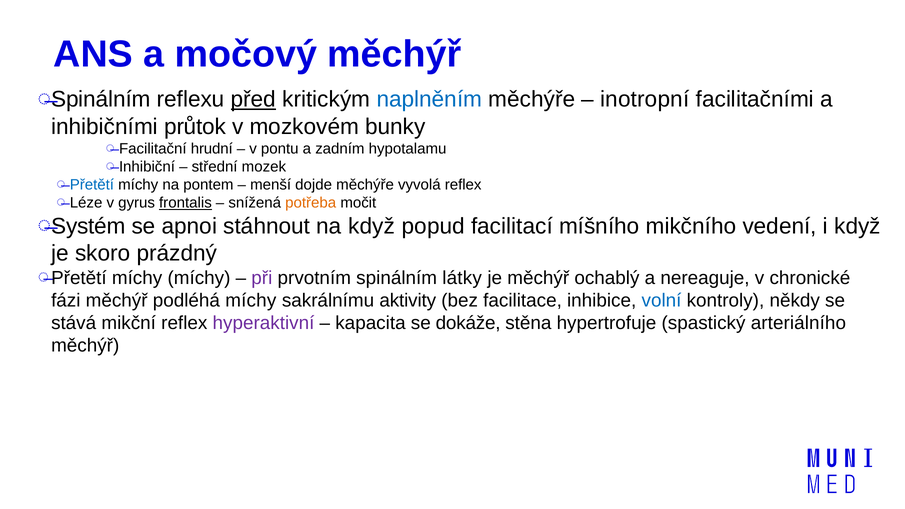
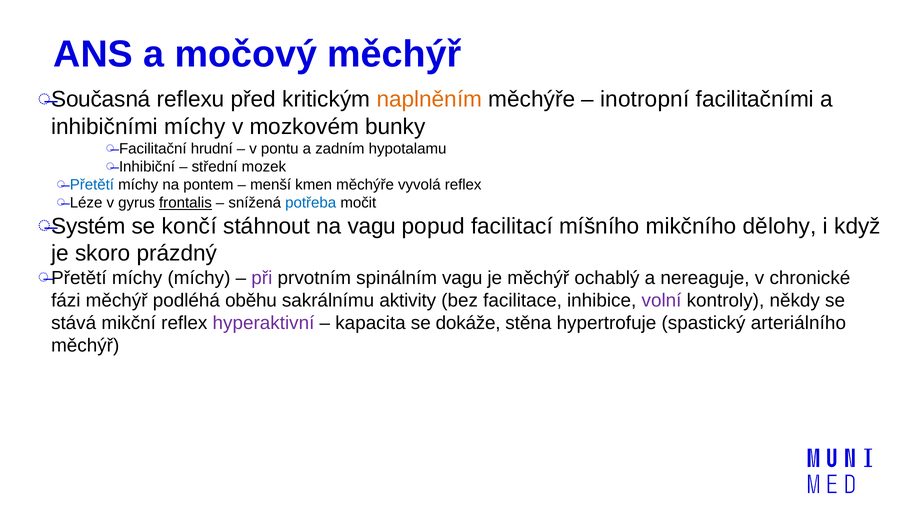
Spinálním at (101, 99): Spinálním -> Současná
před underline: present -> none
naplněním colour: blue -> orange
inhibičními průtok: průtok -> míchy
dojde: dojde -> kmen
potřeba colour: orange -> blue
apnoi: apnoi -> končí
na když: když -> vagu
vedení: vedení -> dělohy
spinálním látky: látky -> vagu
podléhá míchy: míchy -> oběhu
volní colour: blue -> purple
